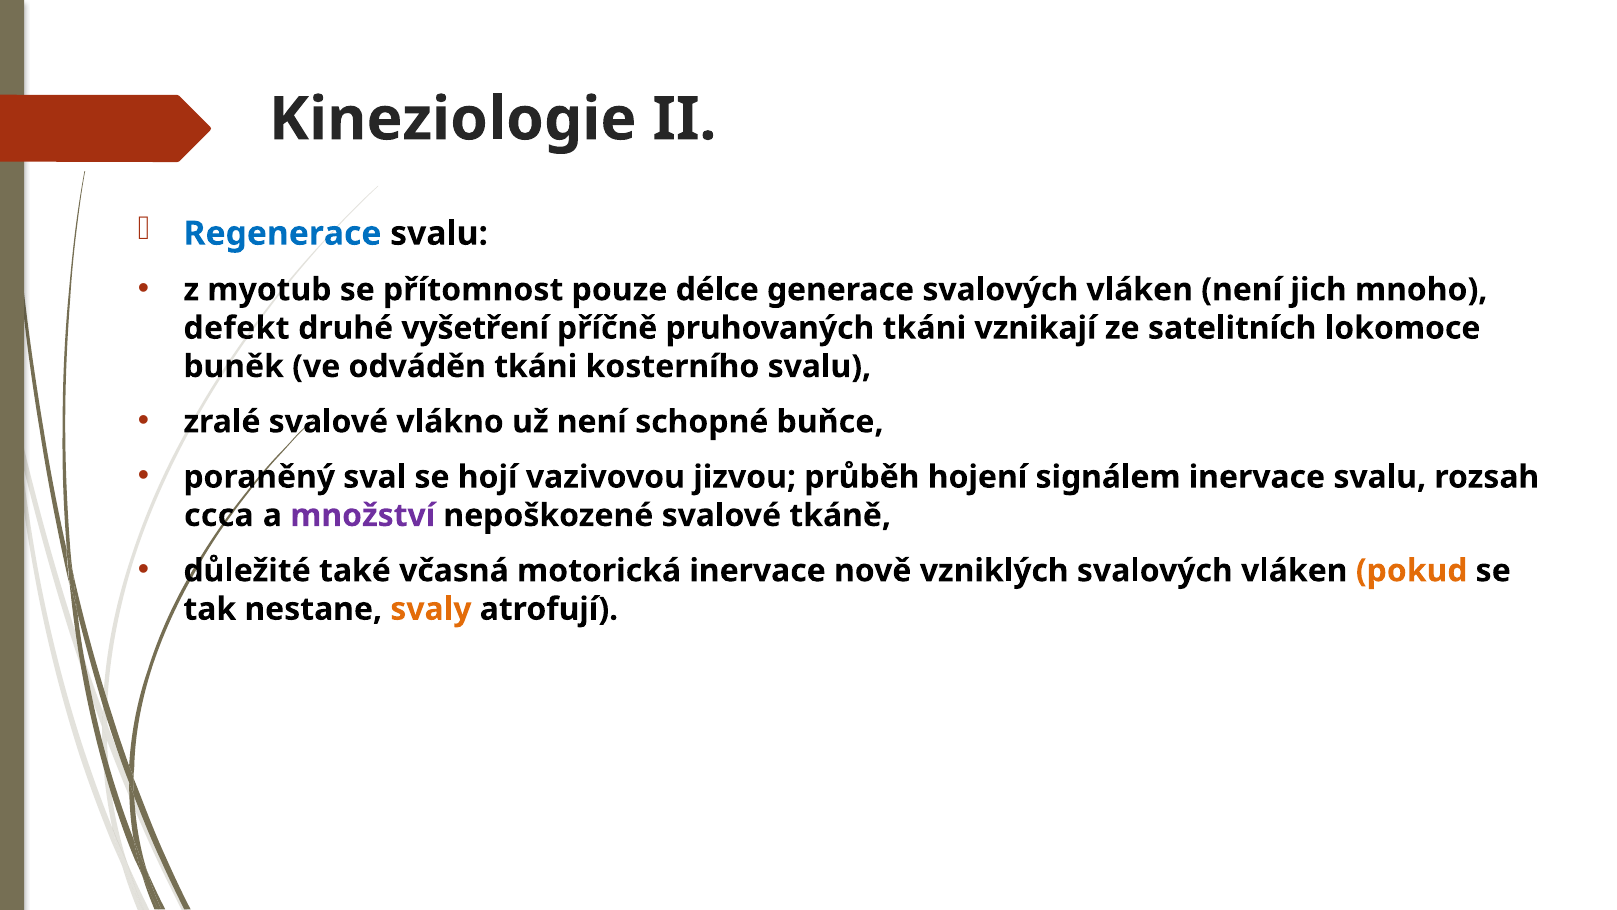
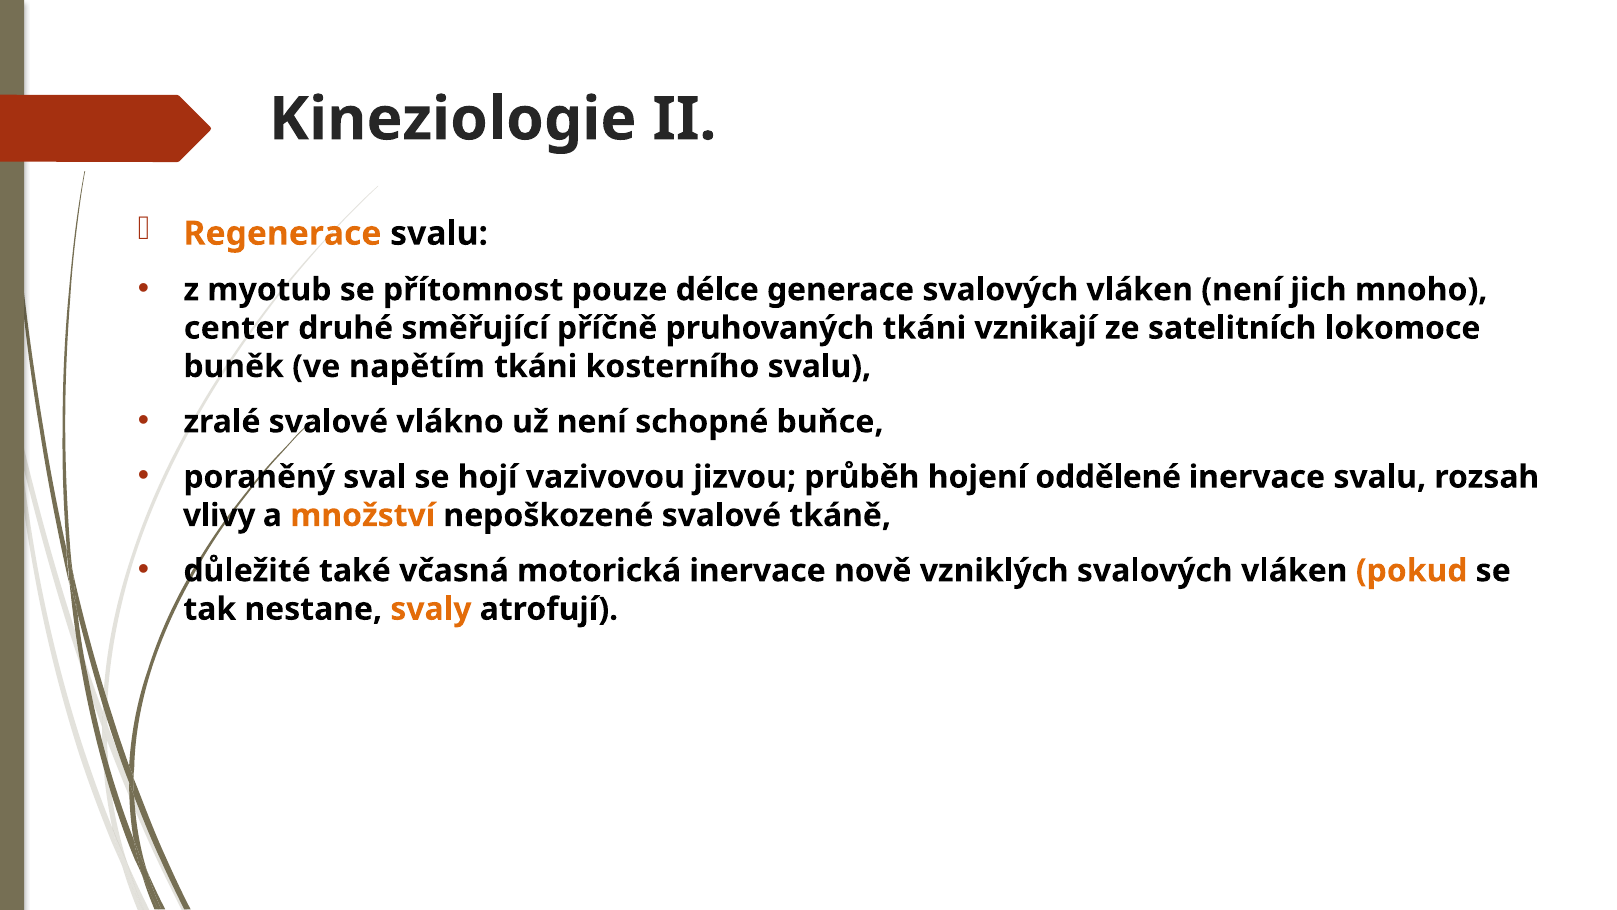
Regenerace colour: blue -> orange
defekt: defekt -> center
vyšetření: vyšetření -> směřující
odváděn: odváděn -> napětím
signálem: signálem -> oddělené
ccca: ccca -> vlivy
množství colour: purple -> orange
